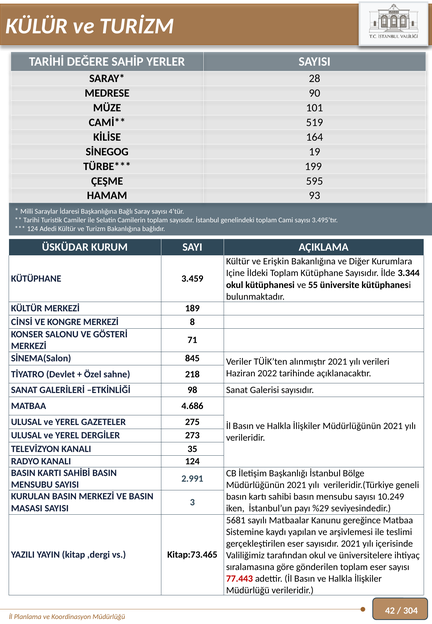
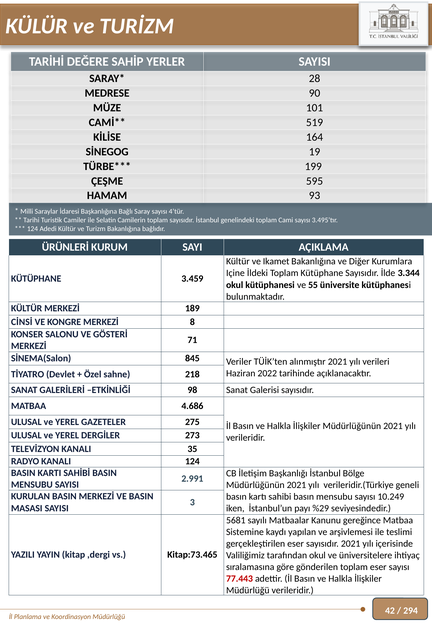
ÜSKÜDAR: ÜSKÜDAR -> ÜRÜNLERİ
Erişkin: Erişkin -> Ikamet
304: 304 -> 294
